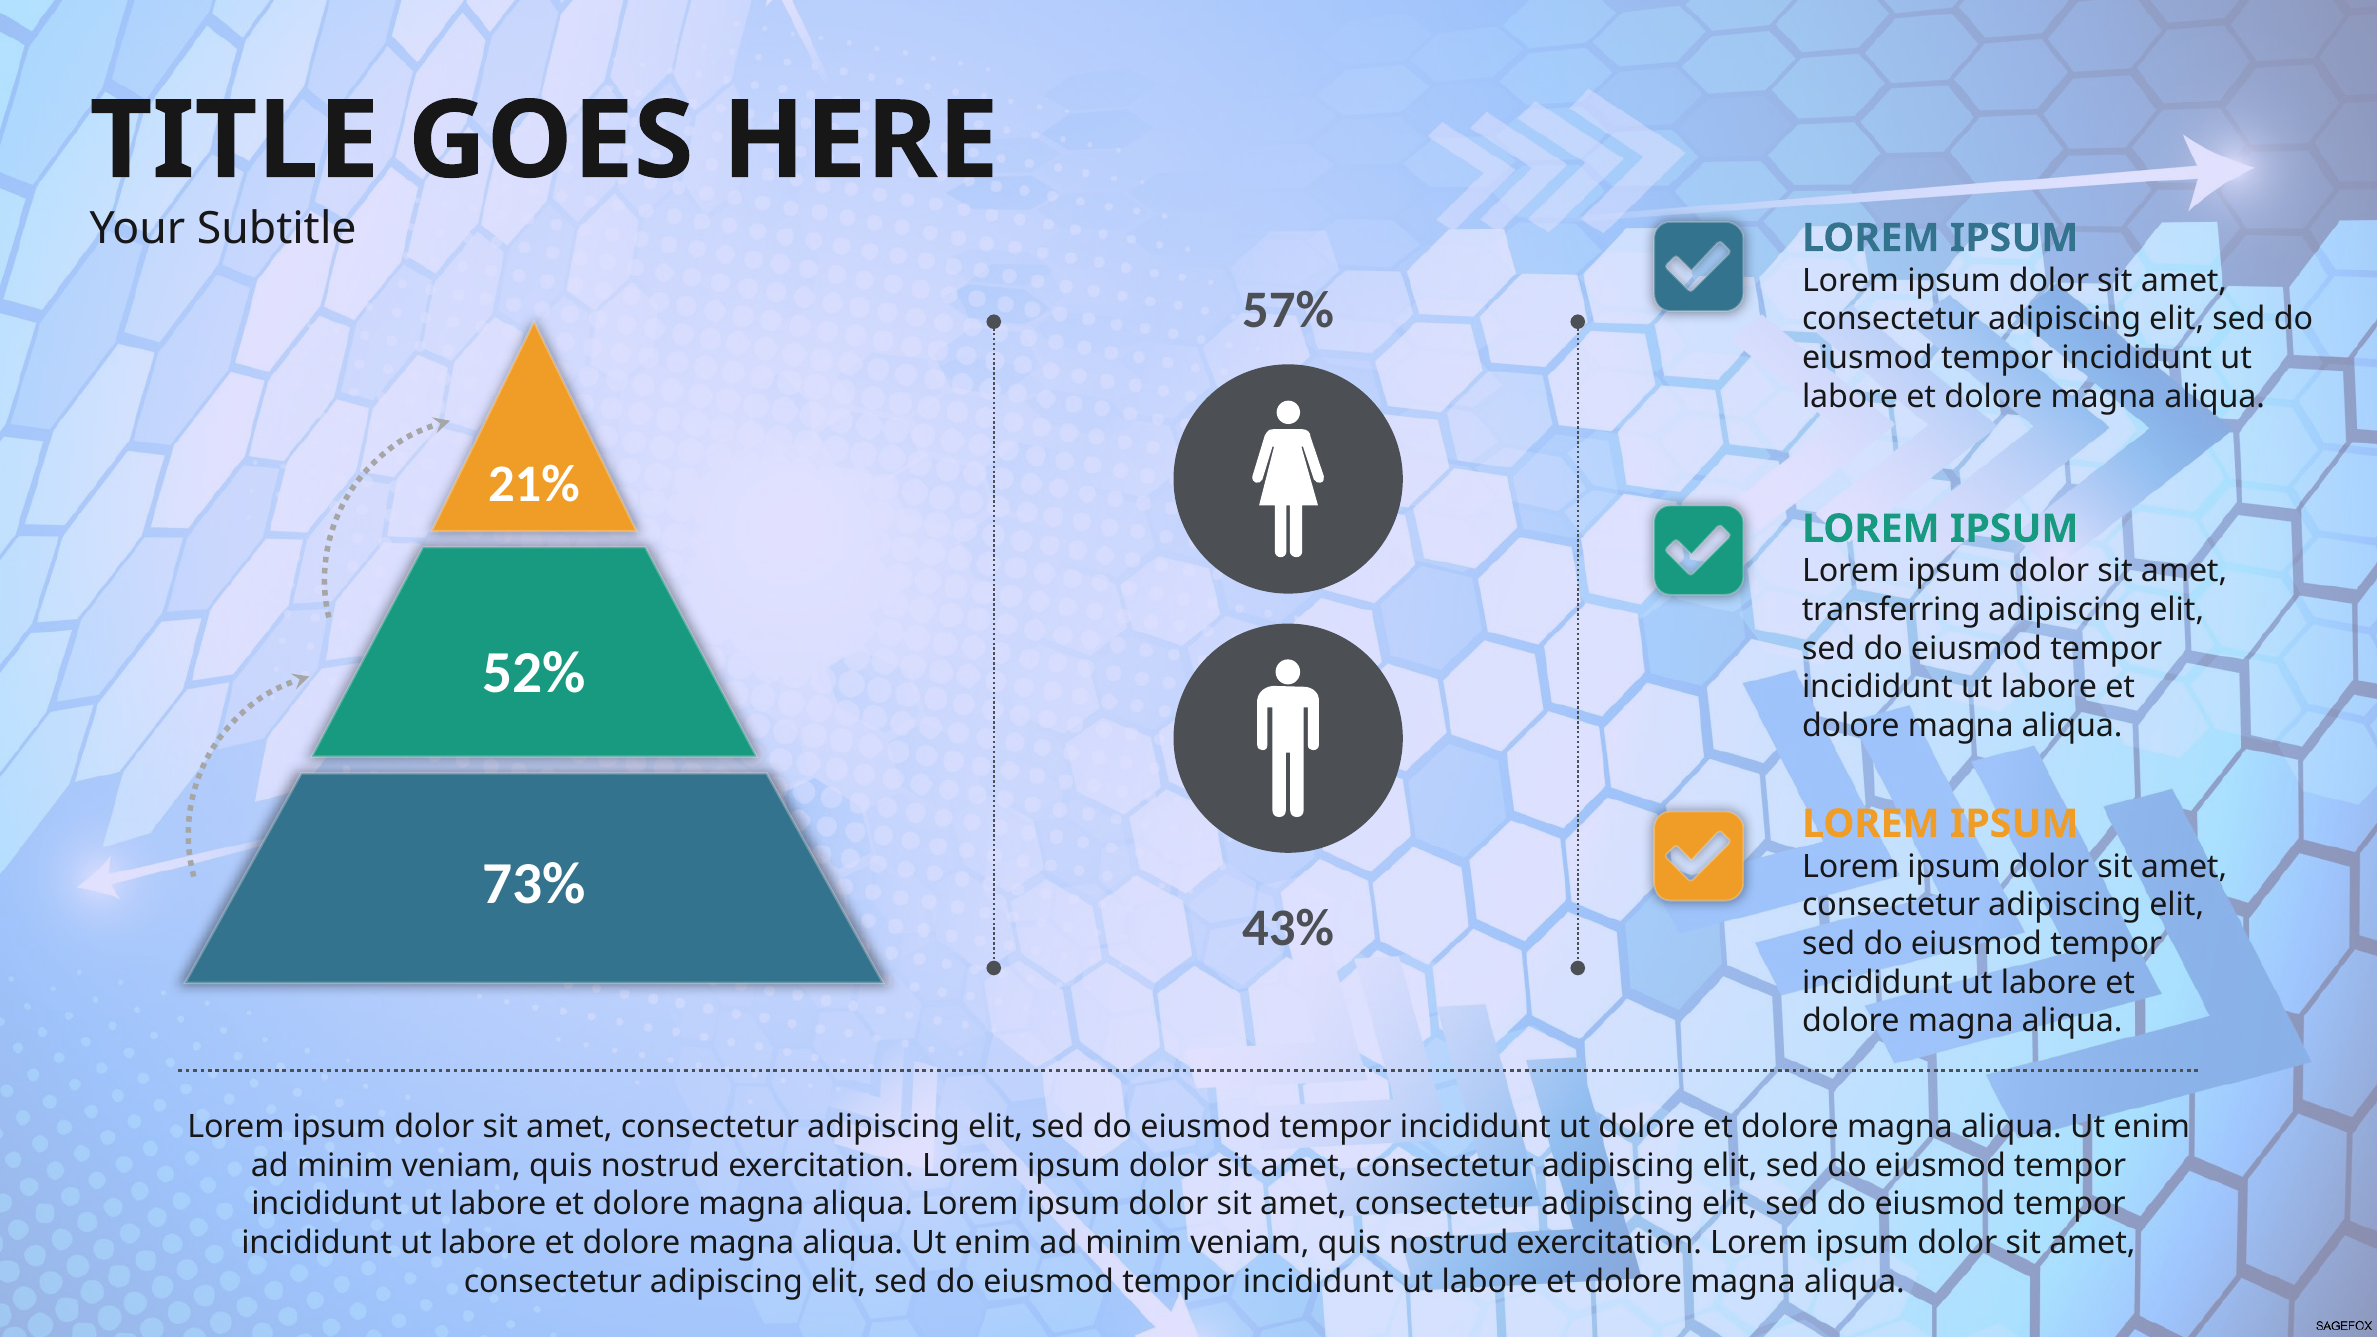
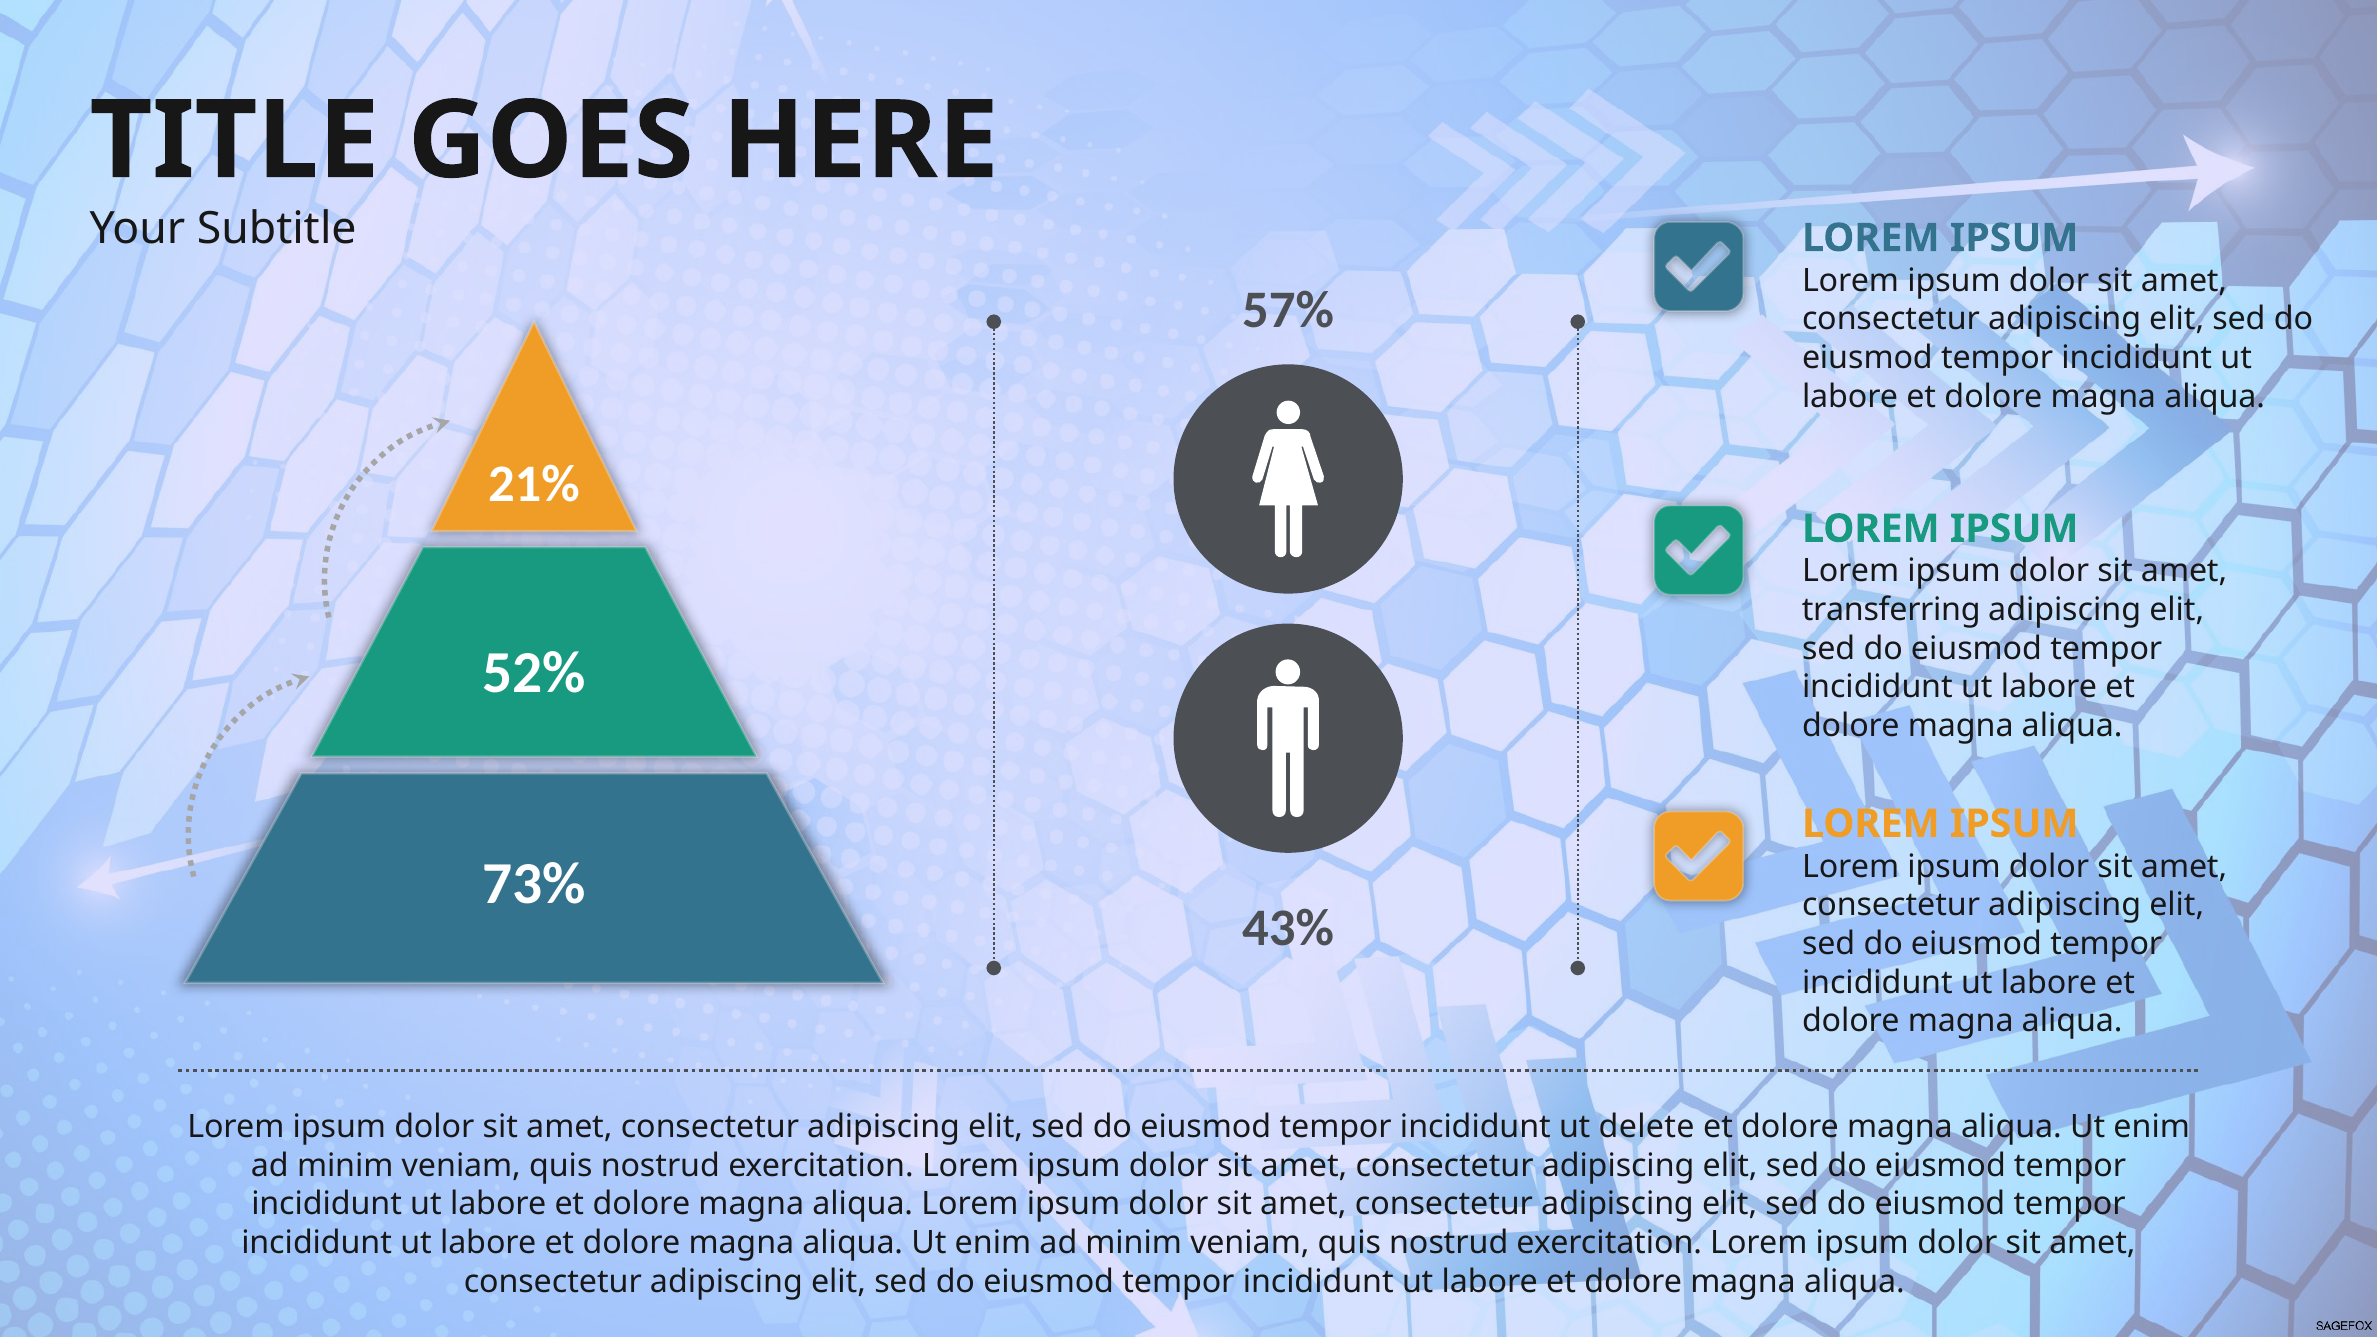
ut dolore: dolore -> delete
